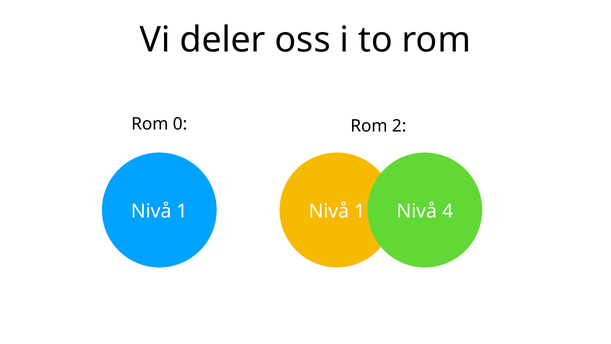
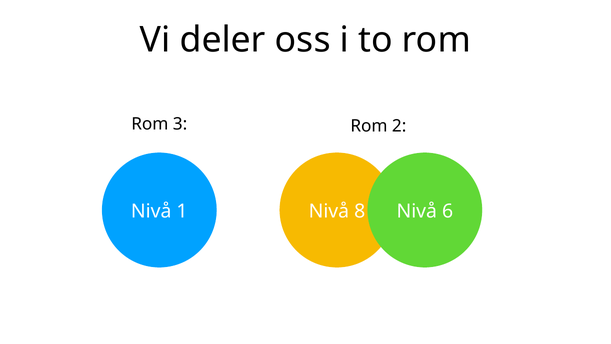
0: 0 -> 3
1 Nivå 1: 1 -> 8
4: 4 -> 6
